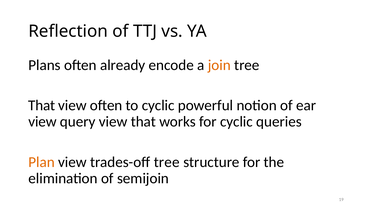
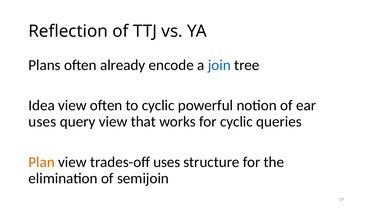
join colour: orange -> blue
That at (42, 106): That -> Idea
view at (42, 122): view -> uses
trades-off tree: tree -> uses
